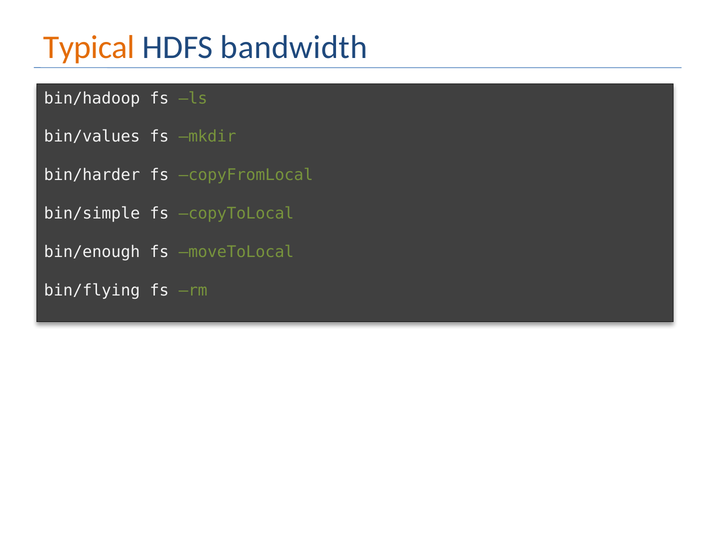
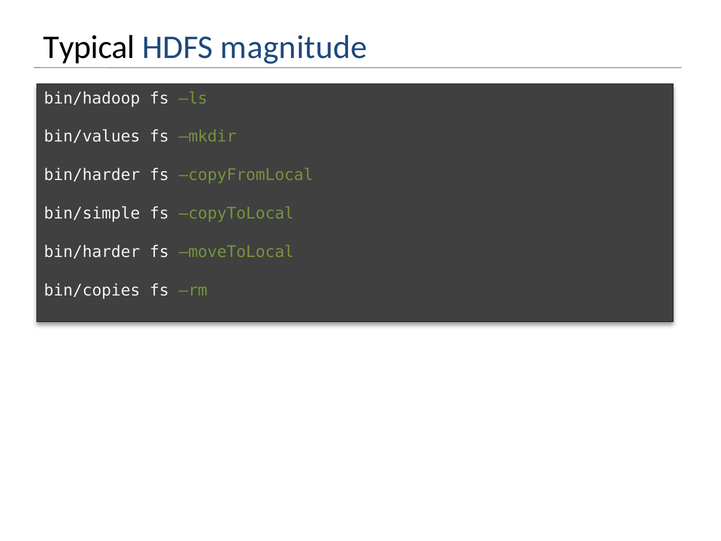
Typical colour: orange -> black
bandwidth: bandwidth -> magnitude
bin/enough at (92, 252): bin/enough -> bin/harder
bin/flying: bin/flying -> bin/copies
